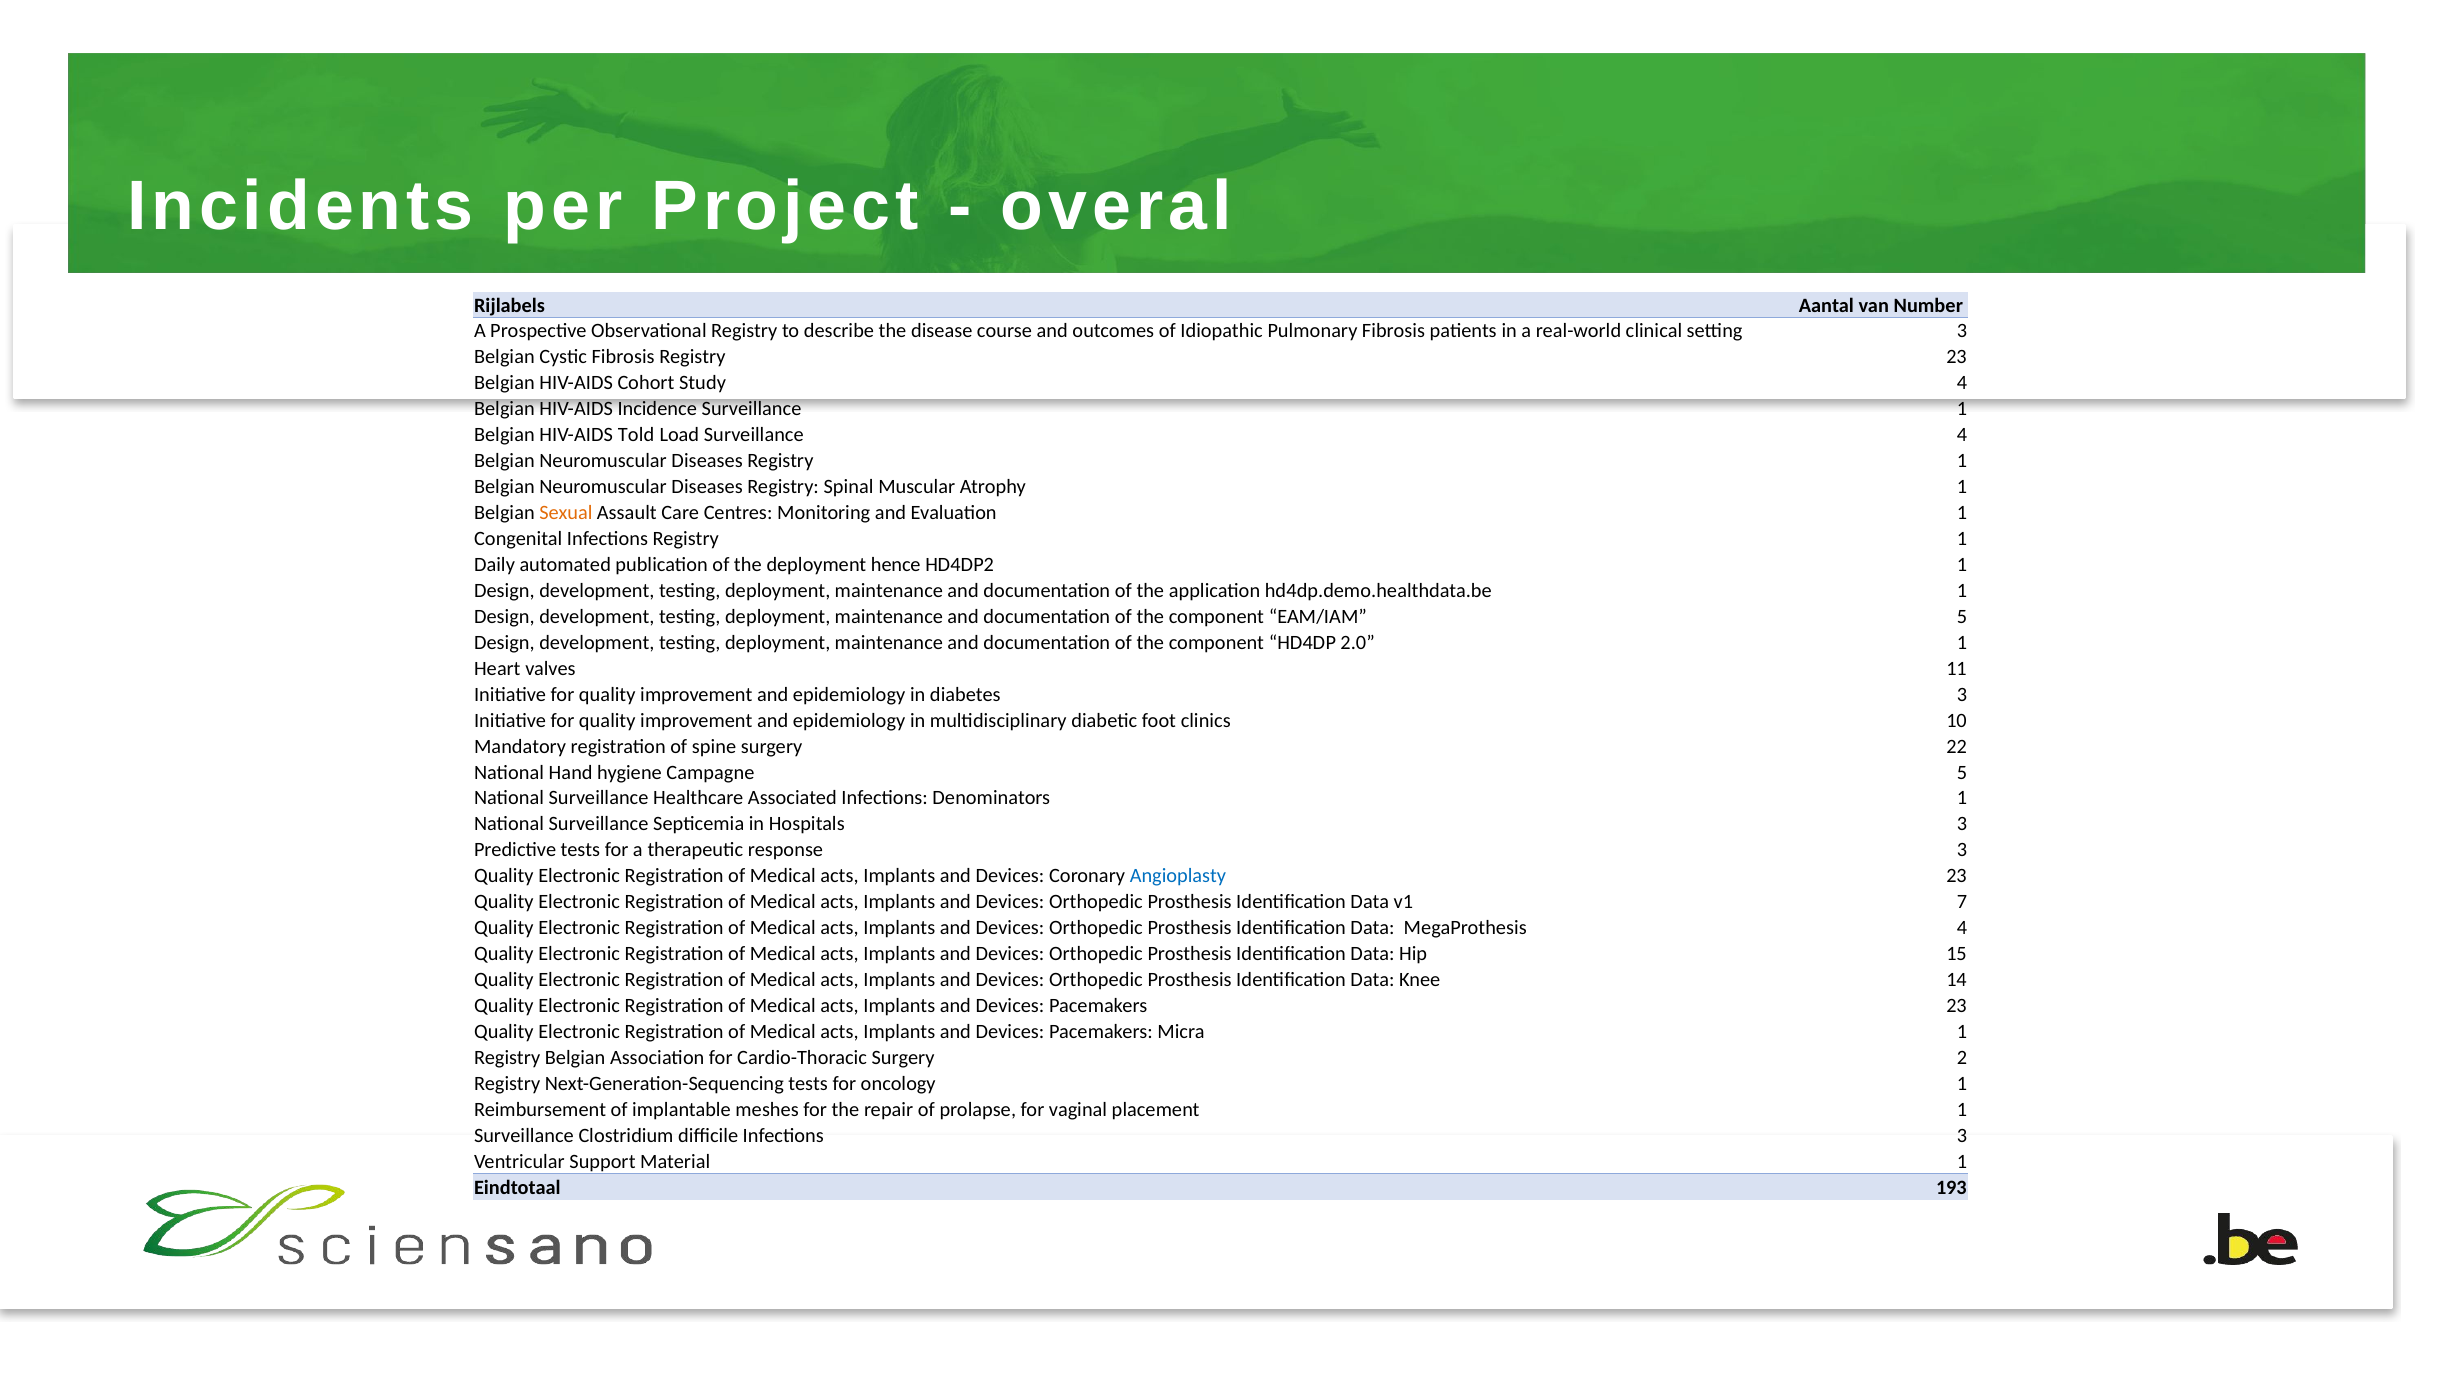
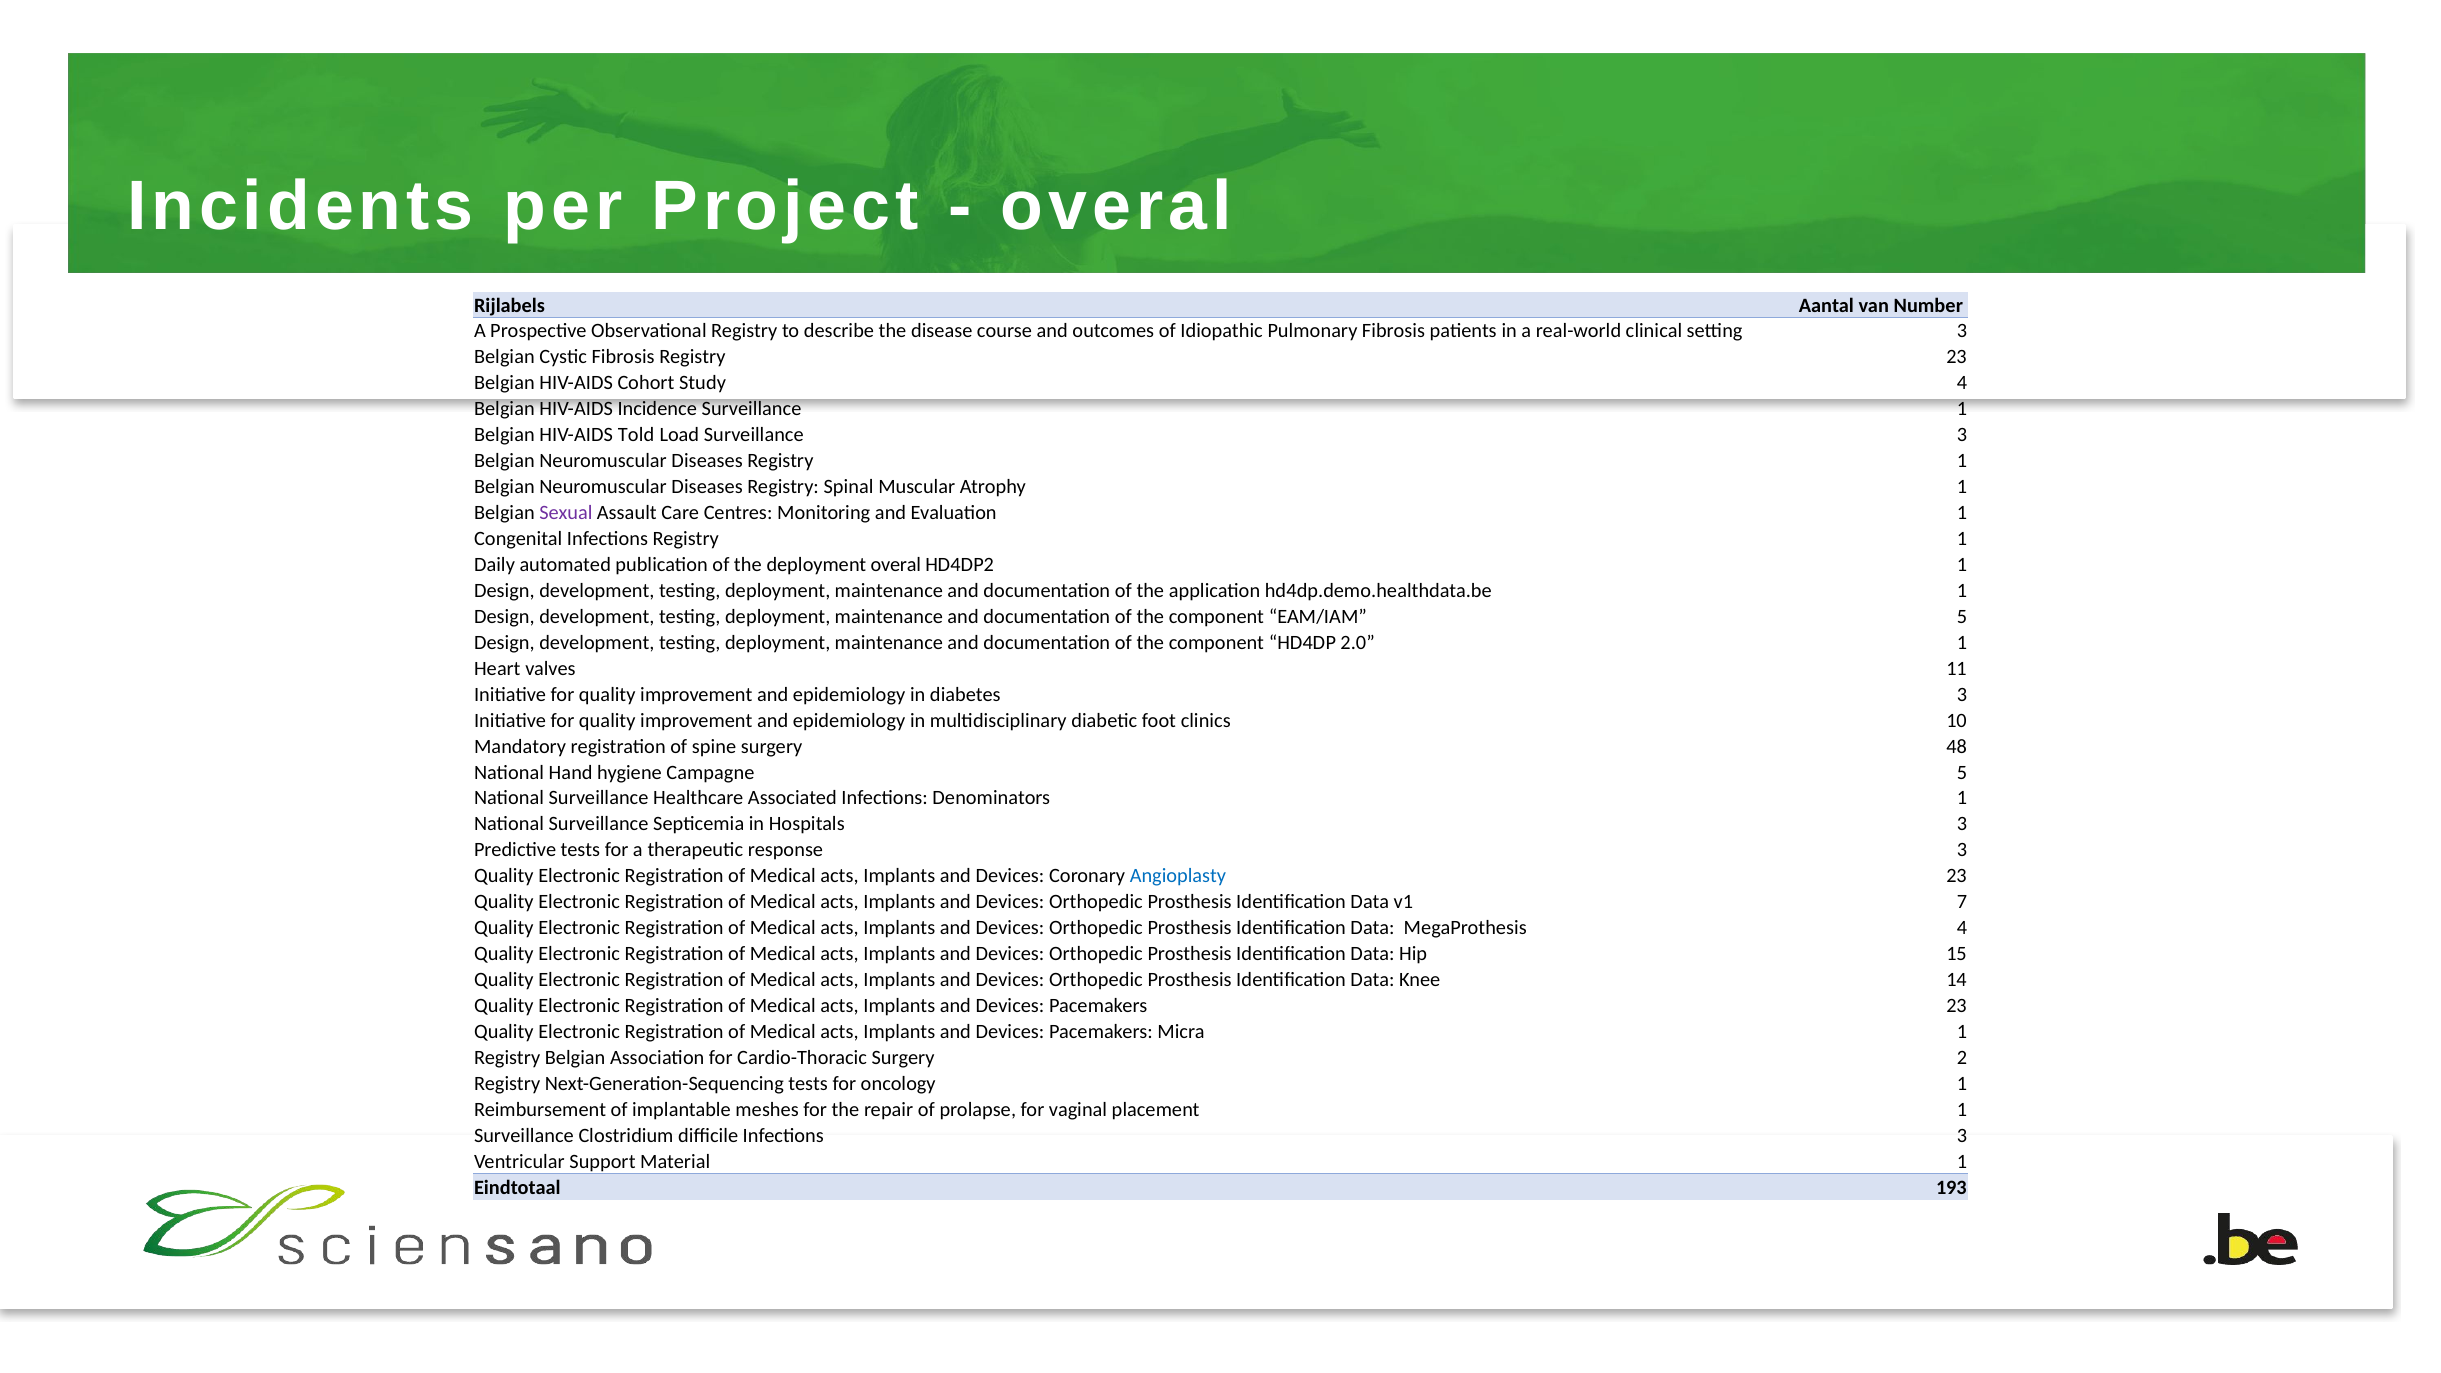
Surveillance 4: 4 -> 3
Sexual colour: orange -> purple
deployment hence: hence -> overal
22: 22 -> 48
